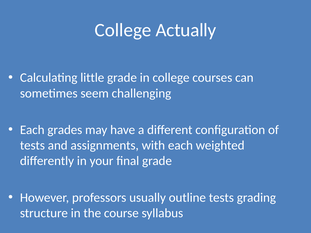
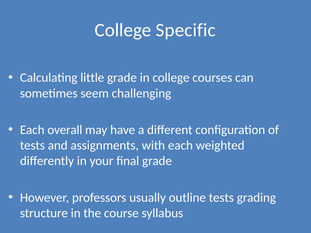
Actually: Actually -> Specific
grades: grades -> overall
